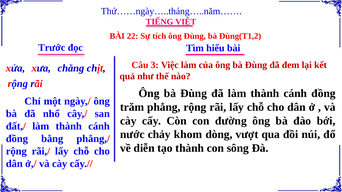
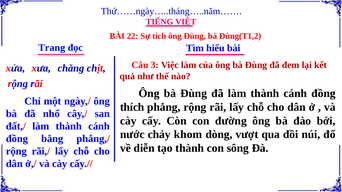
Trước: Trước -> Trang
trăm: trăm -> thích
